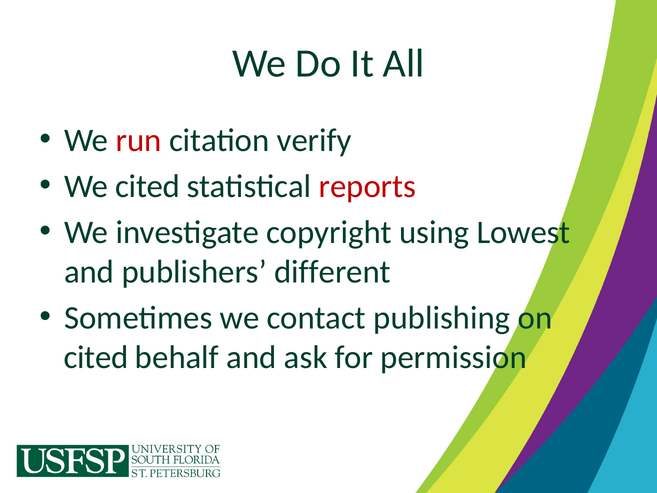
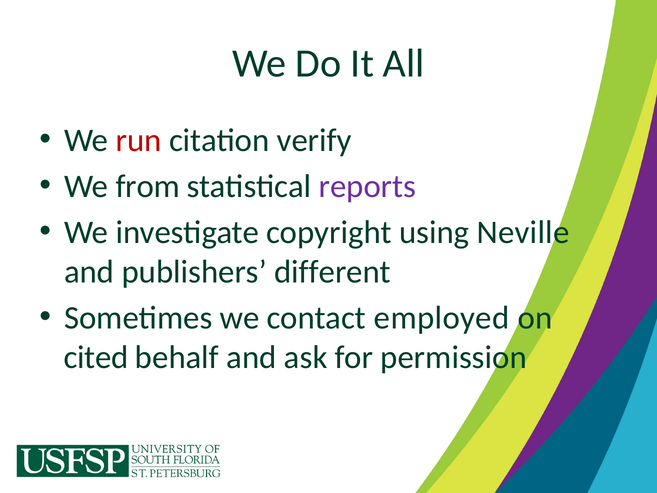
We cited: cited -> from
reports colour: red -> purple
Lowest: Lowest -> Neville
publishing: publishing -> employed
